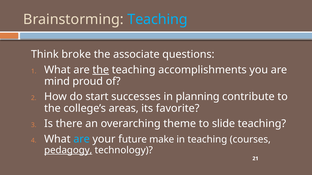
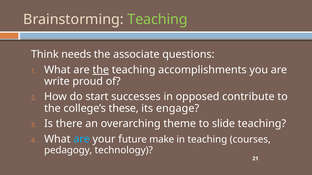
Teaching at (158, 20) colour: light blue -> light green
broke: broke -> needs
mind: mind -> write
planning: planning -> opposed
areas: areas -> these
favorite: favorite -> engage
pedagogy underline: present -> none
